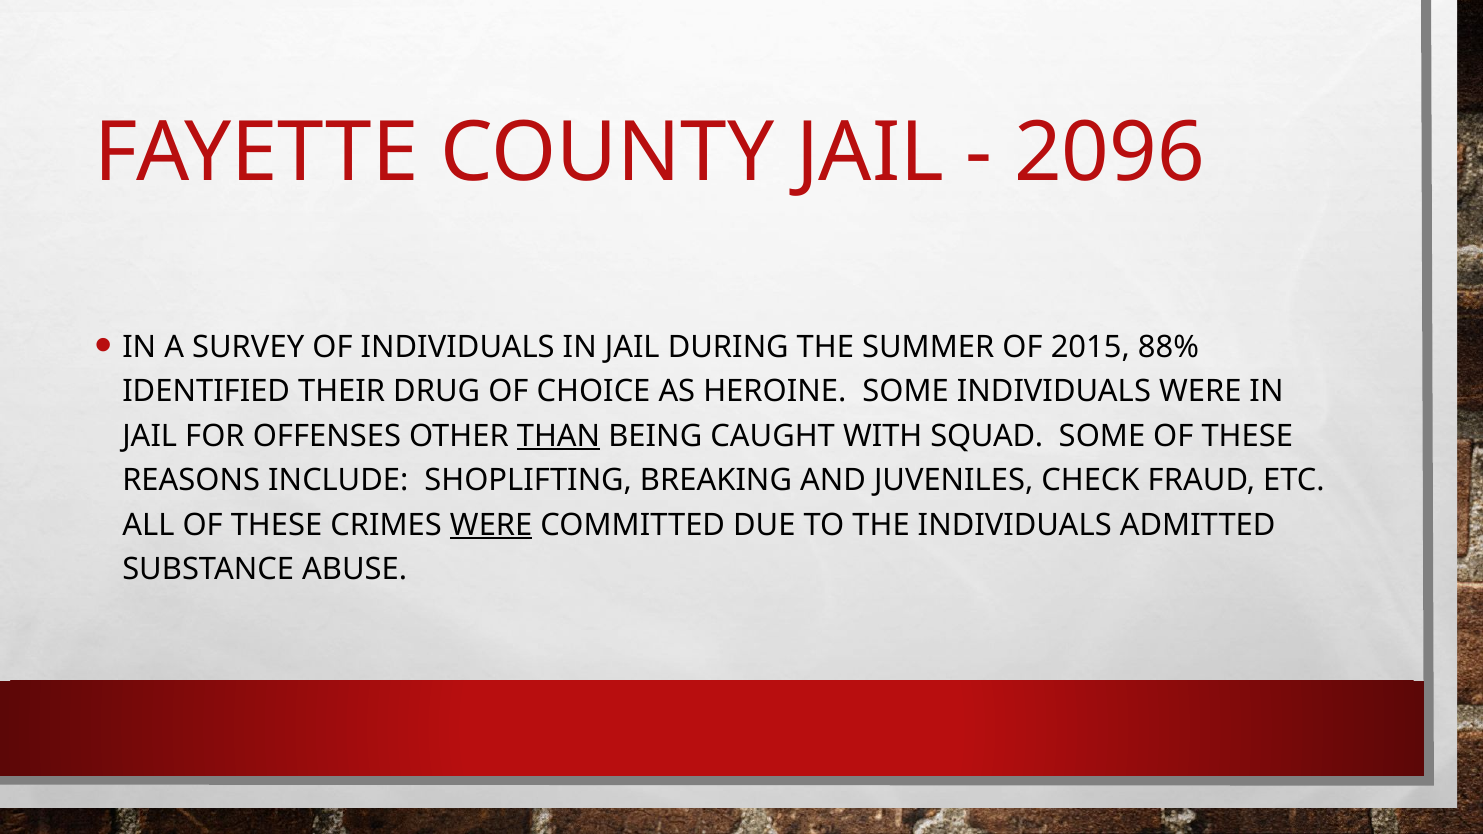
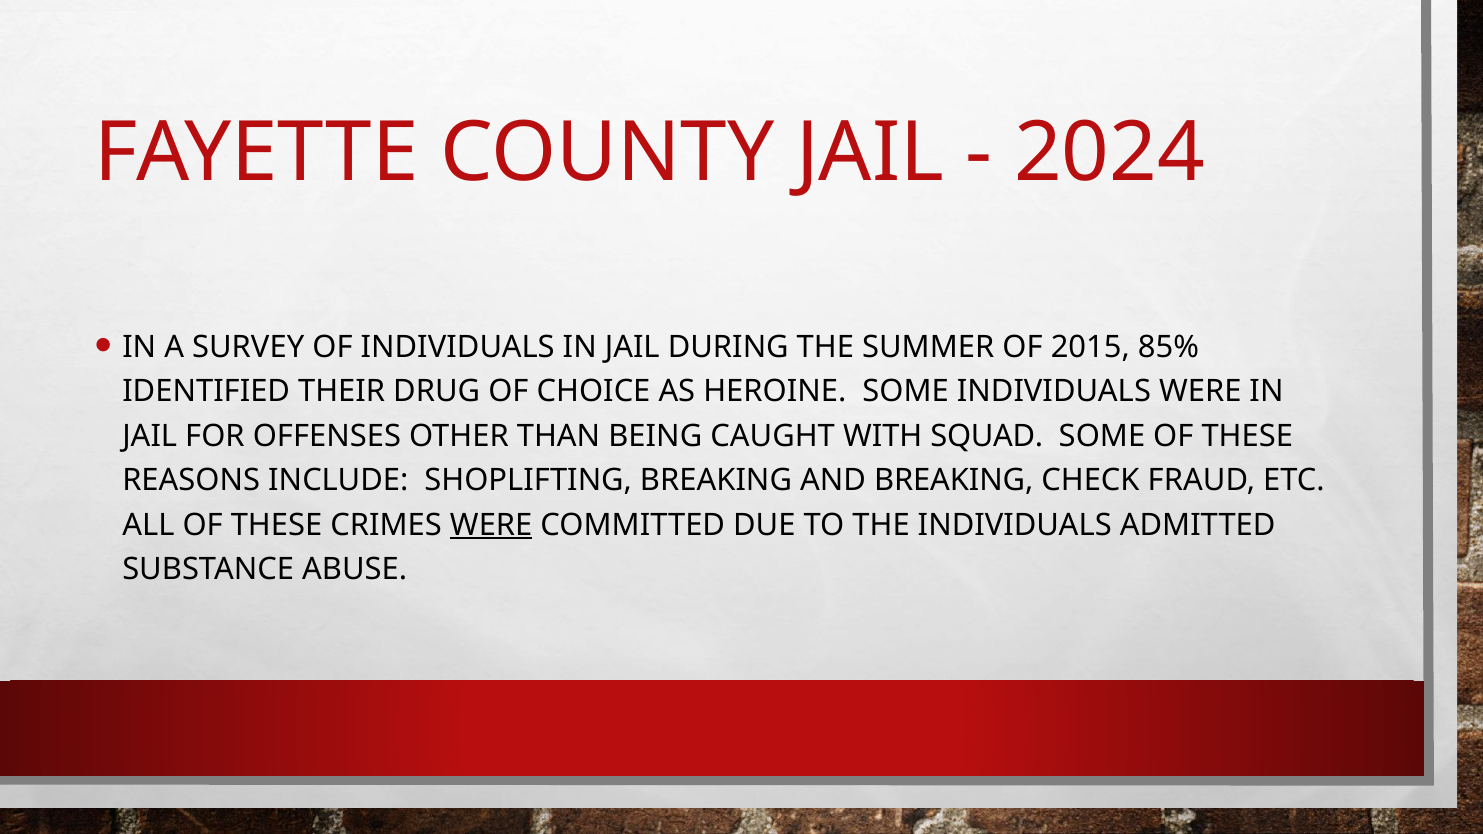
2096: 2096 -> 2024
88%: 88% -> 85%
THAN underline: present -> none
AND JUVENILES: JUVENILES -> BREAKING
